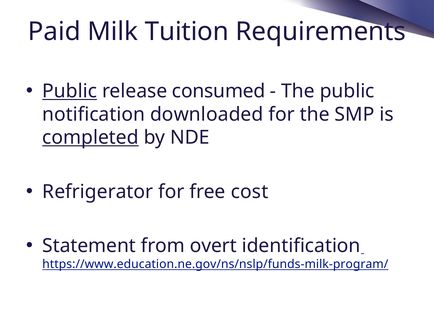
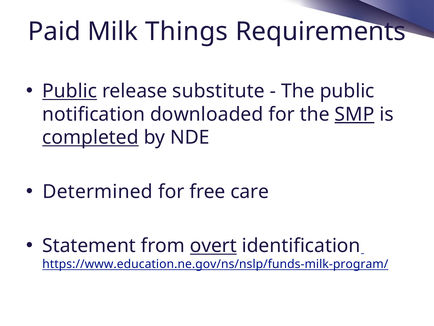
Tuition: Tuition -> Things
consumed: consumed -> substitute
SMP underline: none -> present
Refrigerator: Refrigerator -> Determined
cost: cost -> care
overt underline: none -> present
